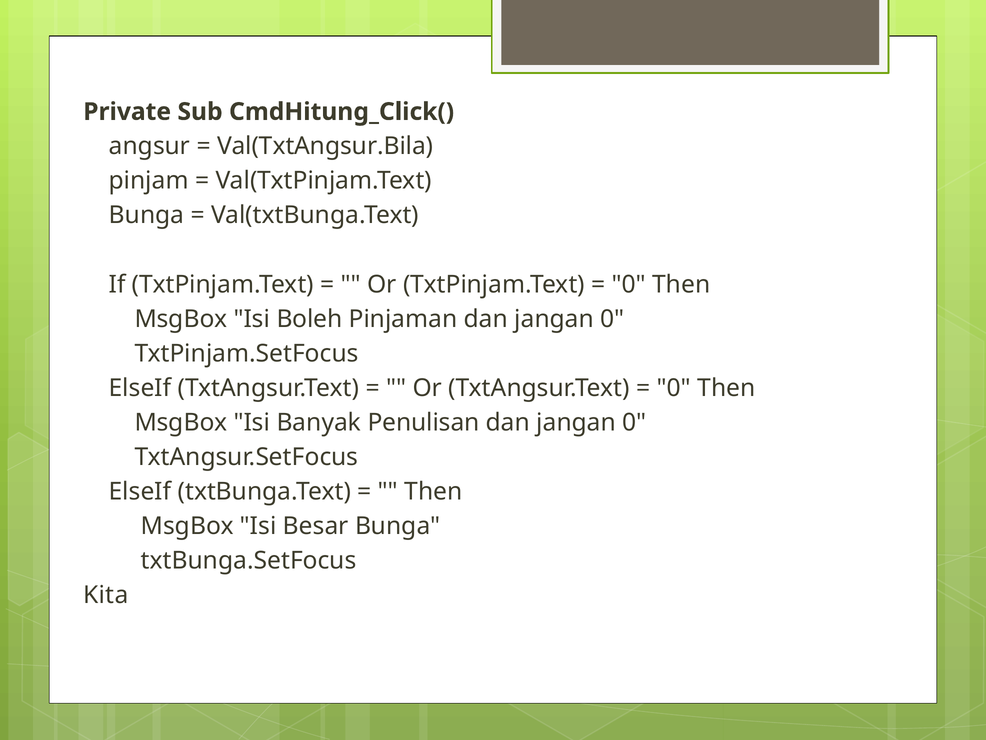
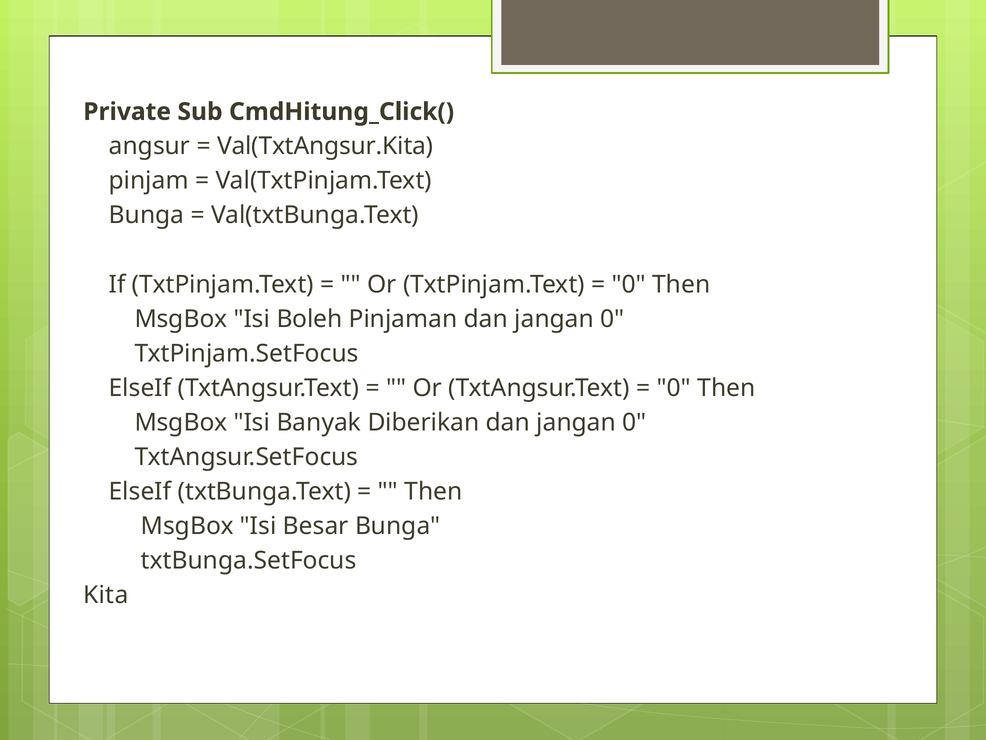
Val(TxtAngsur.Bila: Val(TxtAngsur.Bila -> Val(TxtAngsur.Kita
Penulisan: Penulisan -> Diberikan
